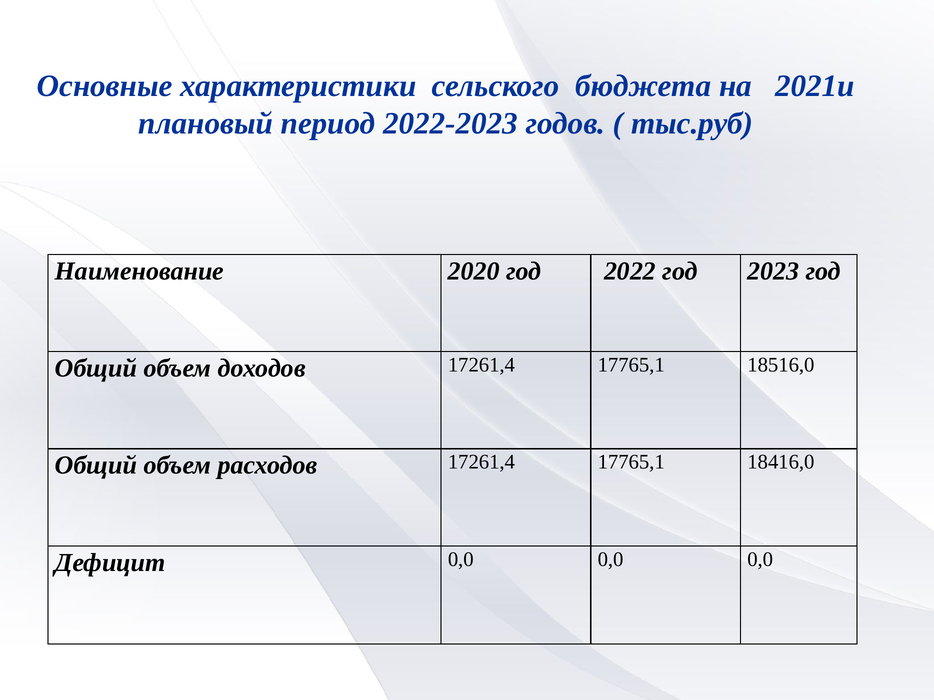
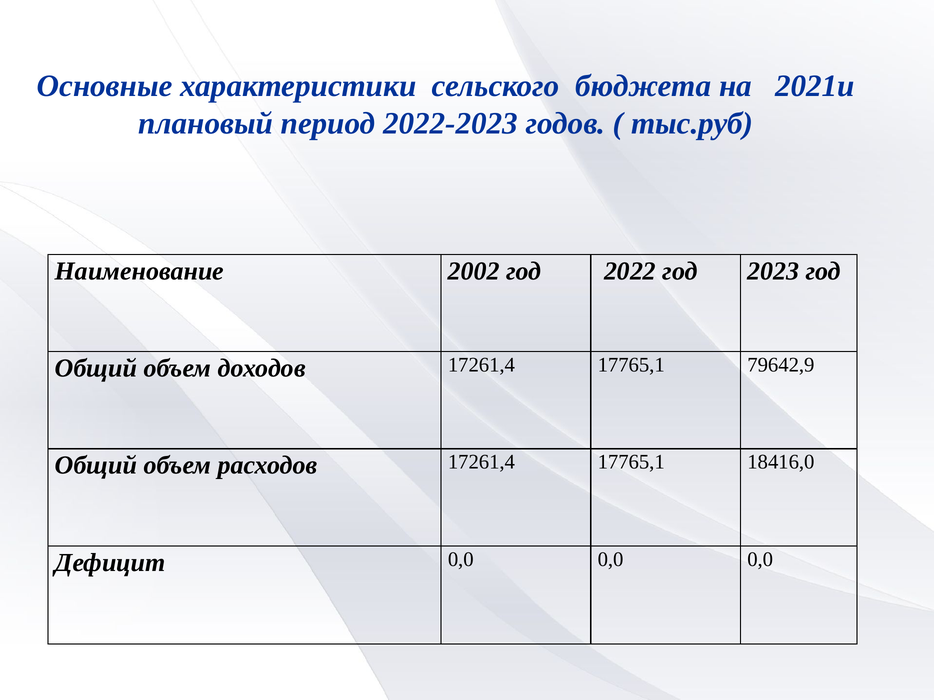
2020: 2020 -> 2002
18516,0: 18516,0 -> 79642,9
